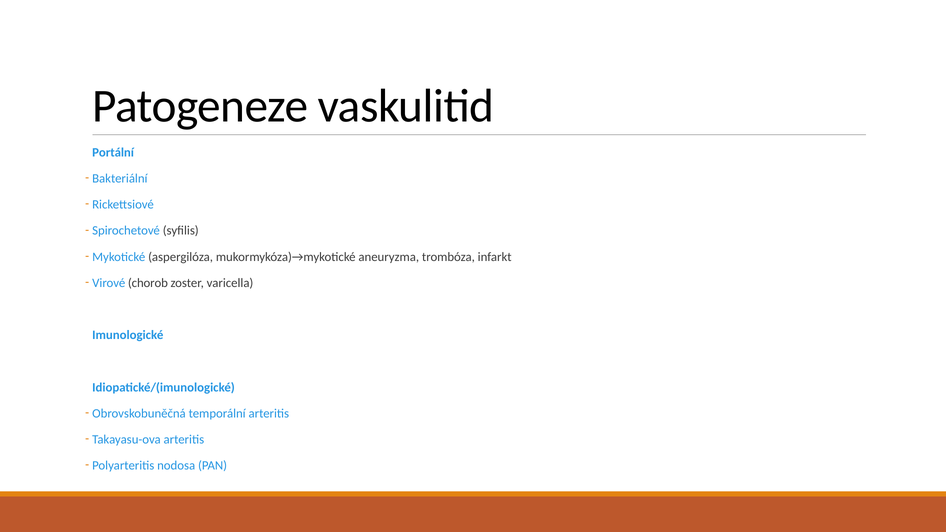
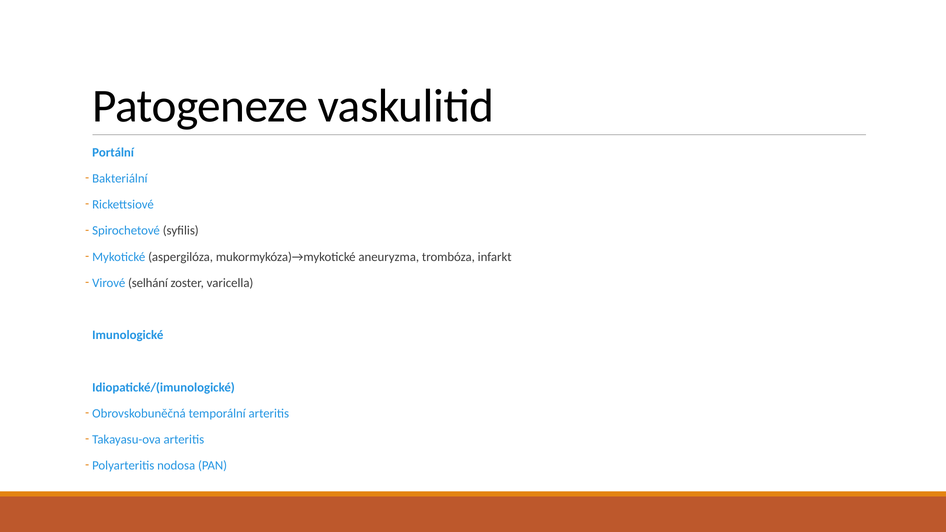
chorob: chorob -> selhání
